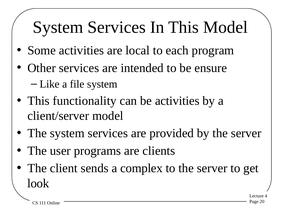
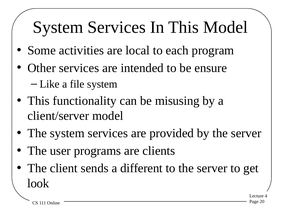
be activities: activities -> misusing
complex: complex -> different
